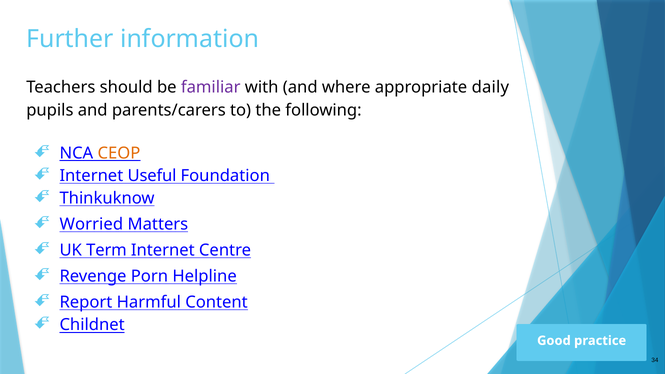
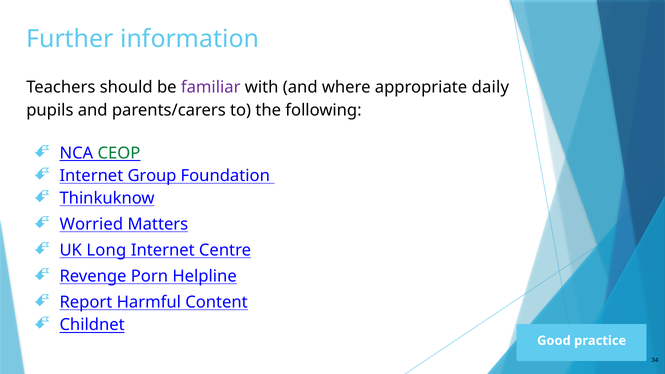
CEOP colour: orange -> green
Useful: Useful -> Group
Term: Term -> Long
